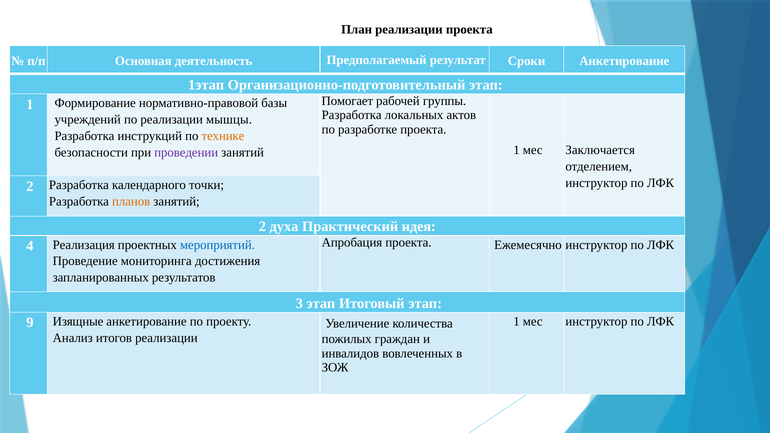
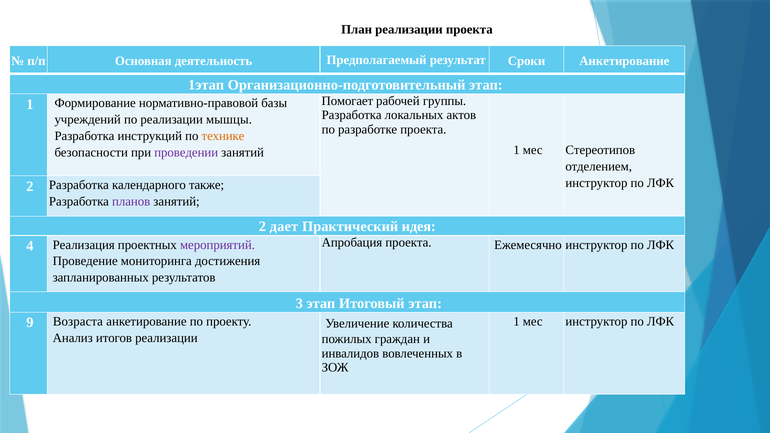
Заключается: Заключается -> Стереотипов
точки: точки -> также
планов colour: orange -> purple
духа: духа -> дает
мероприятий colour: blue -> purple
Изящные: Изящные -> Возраста
